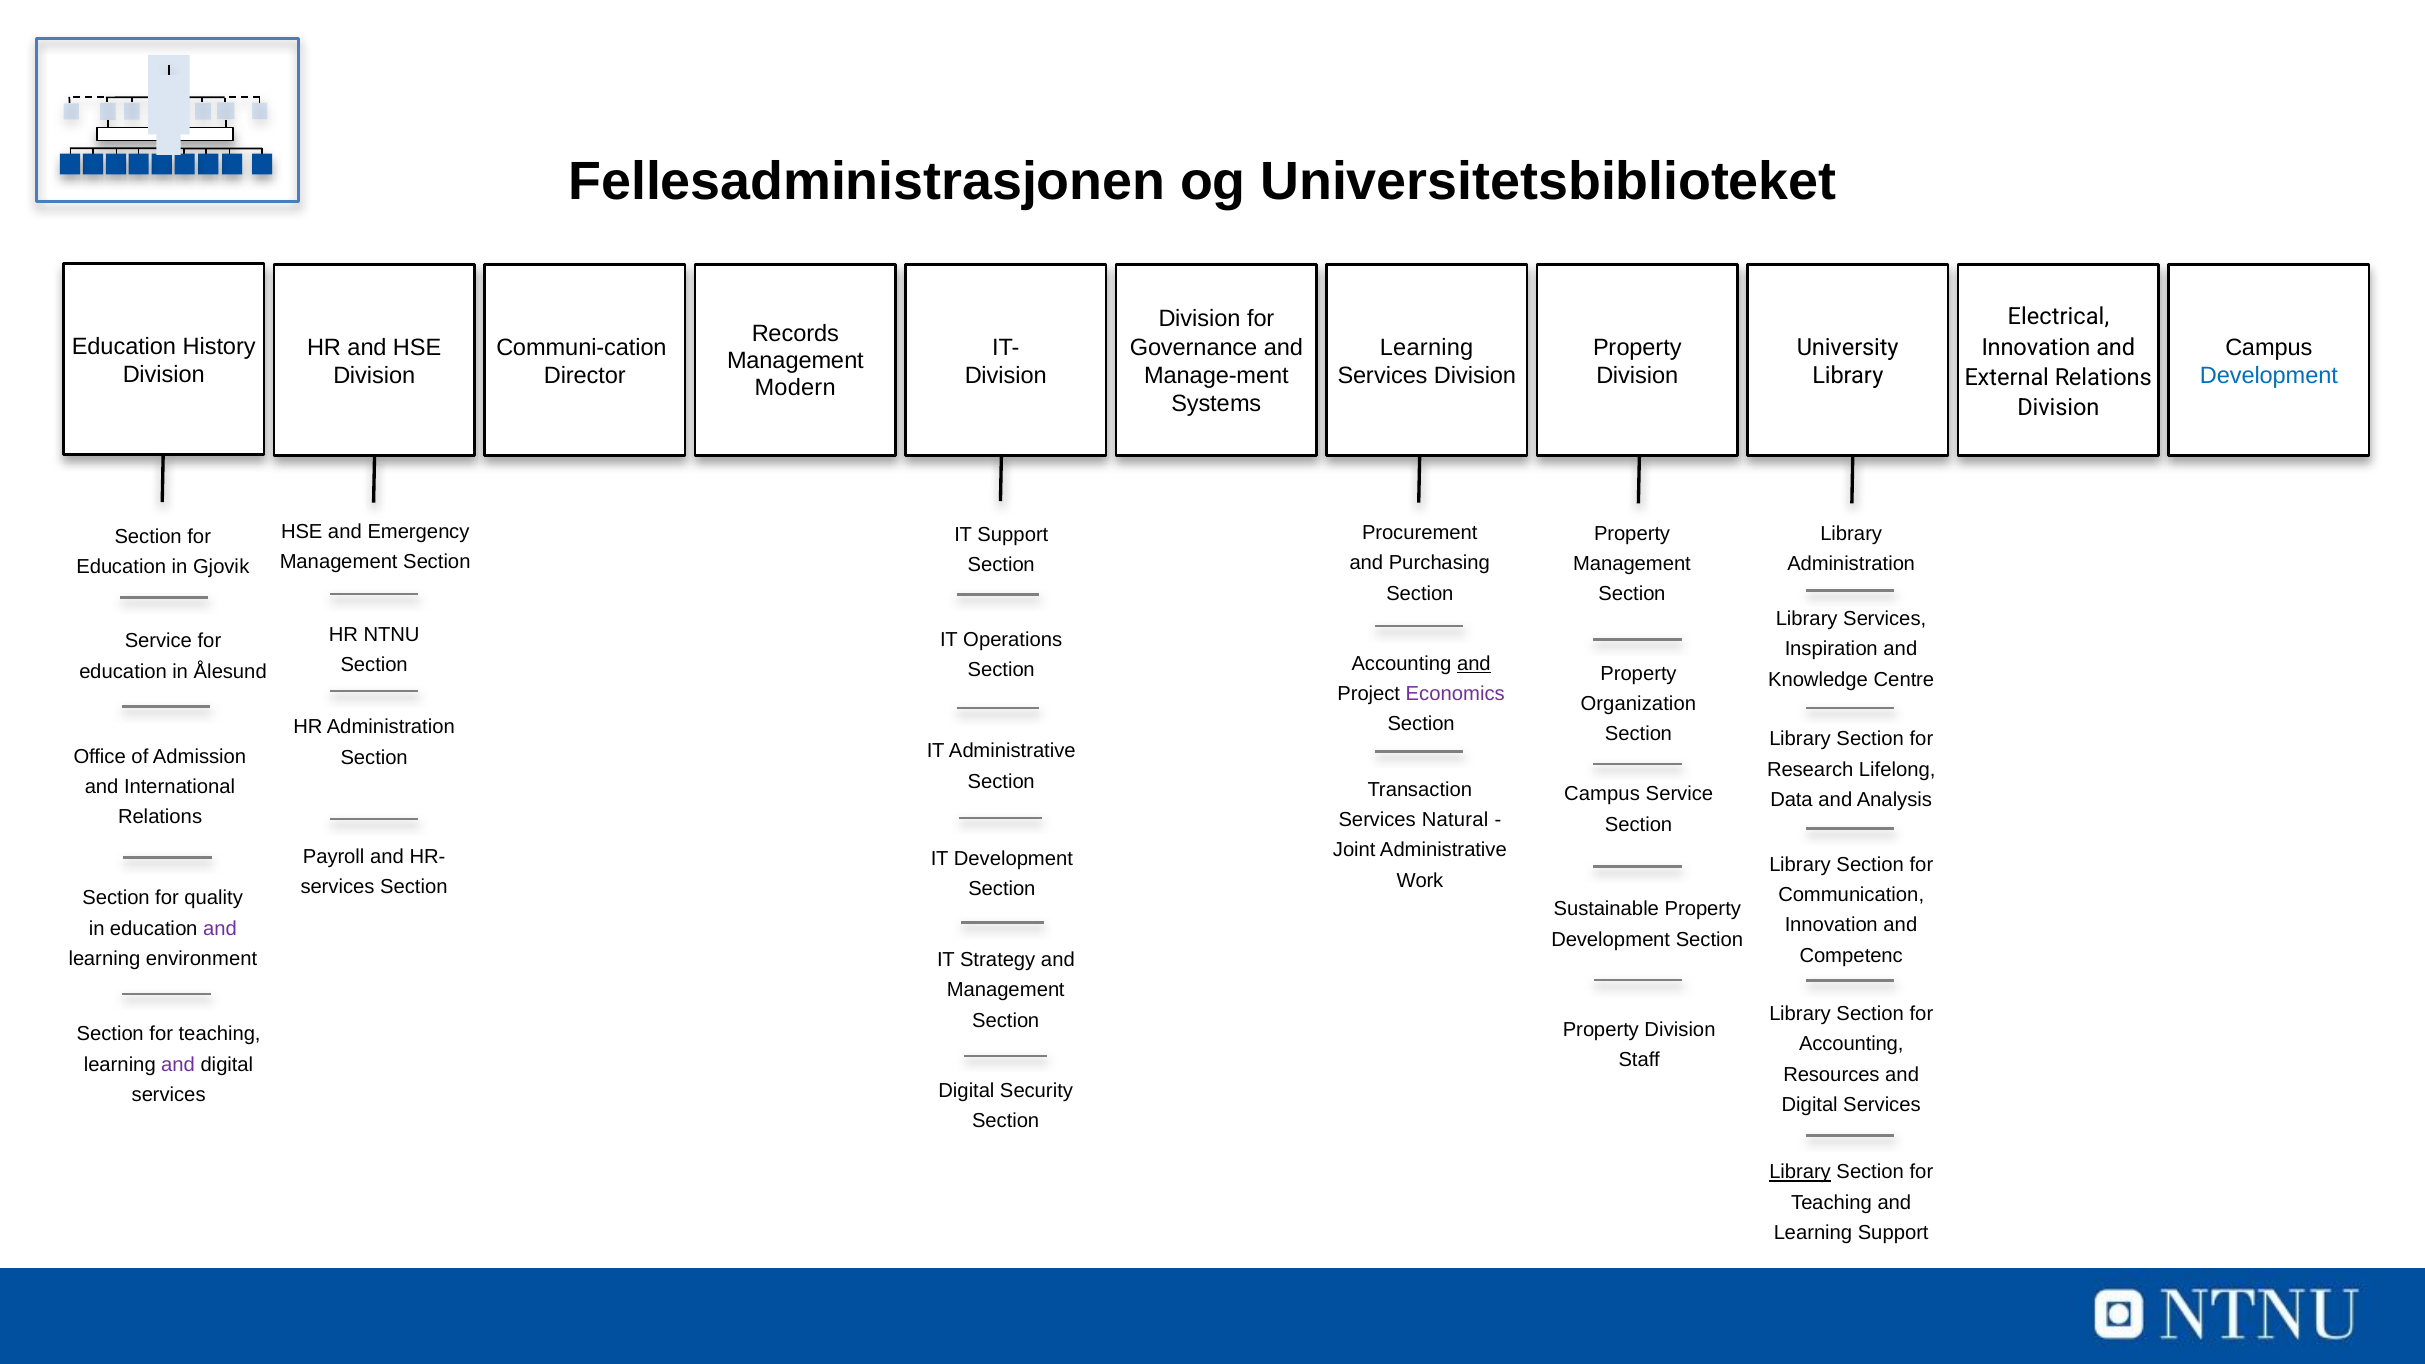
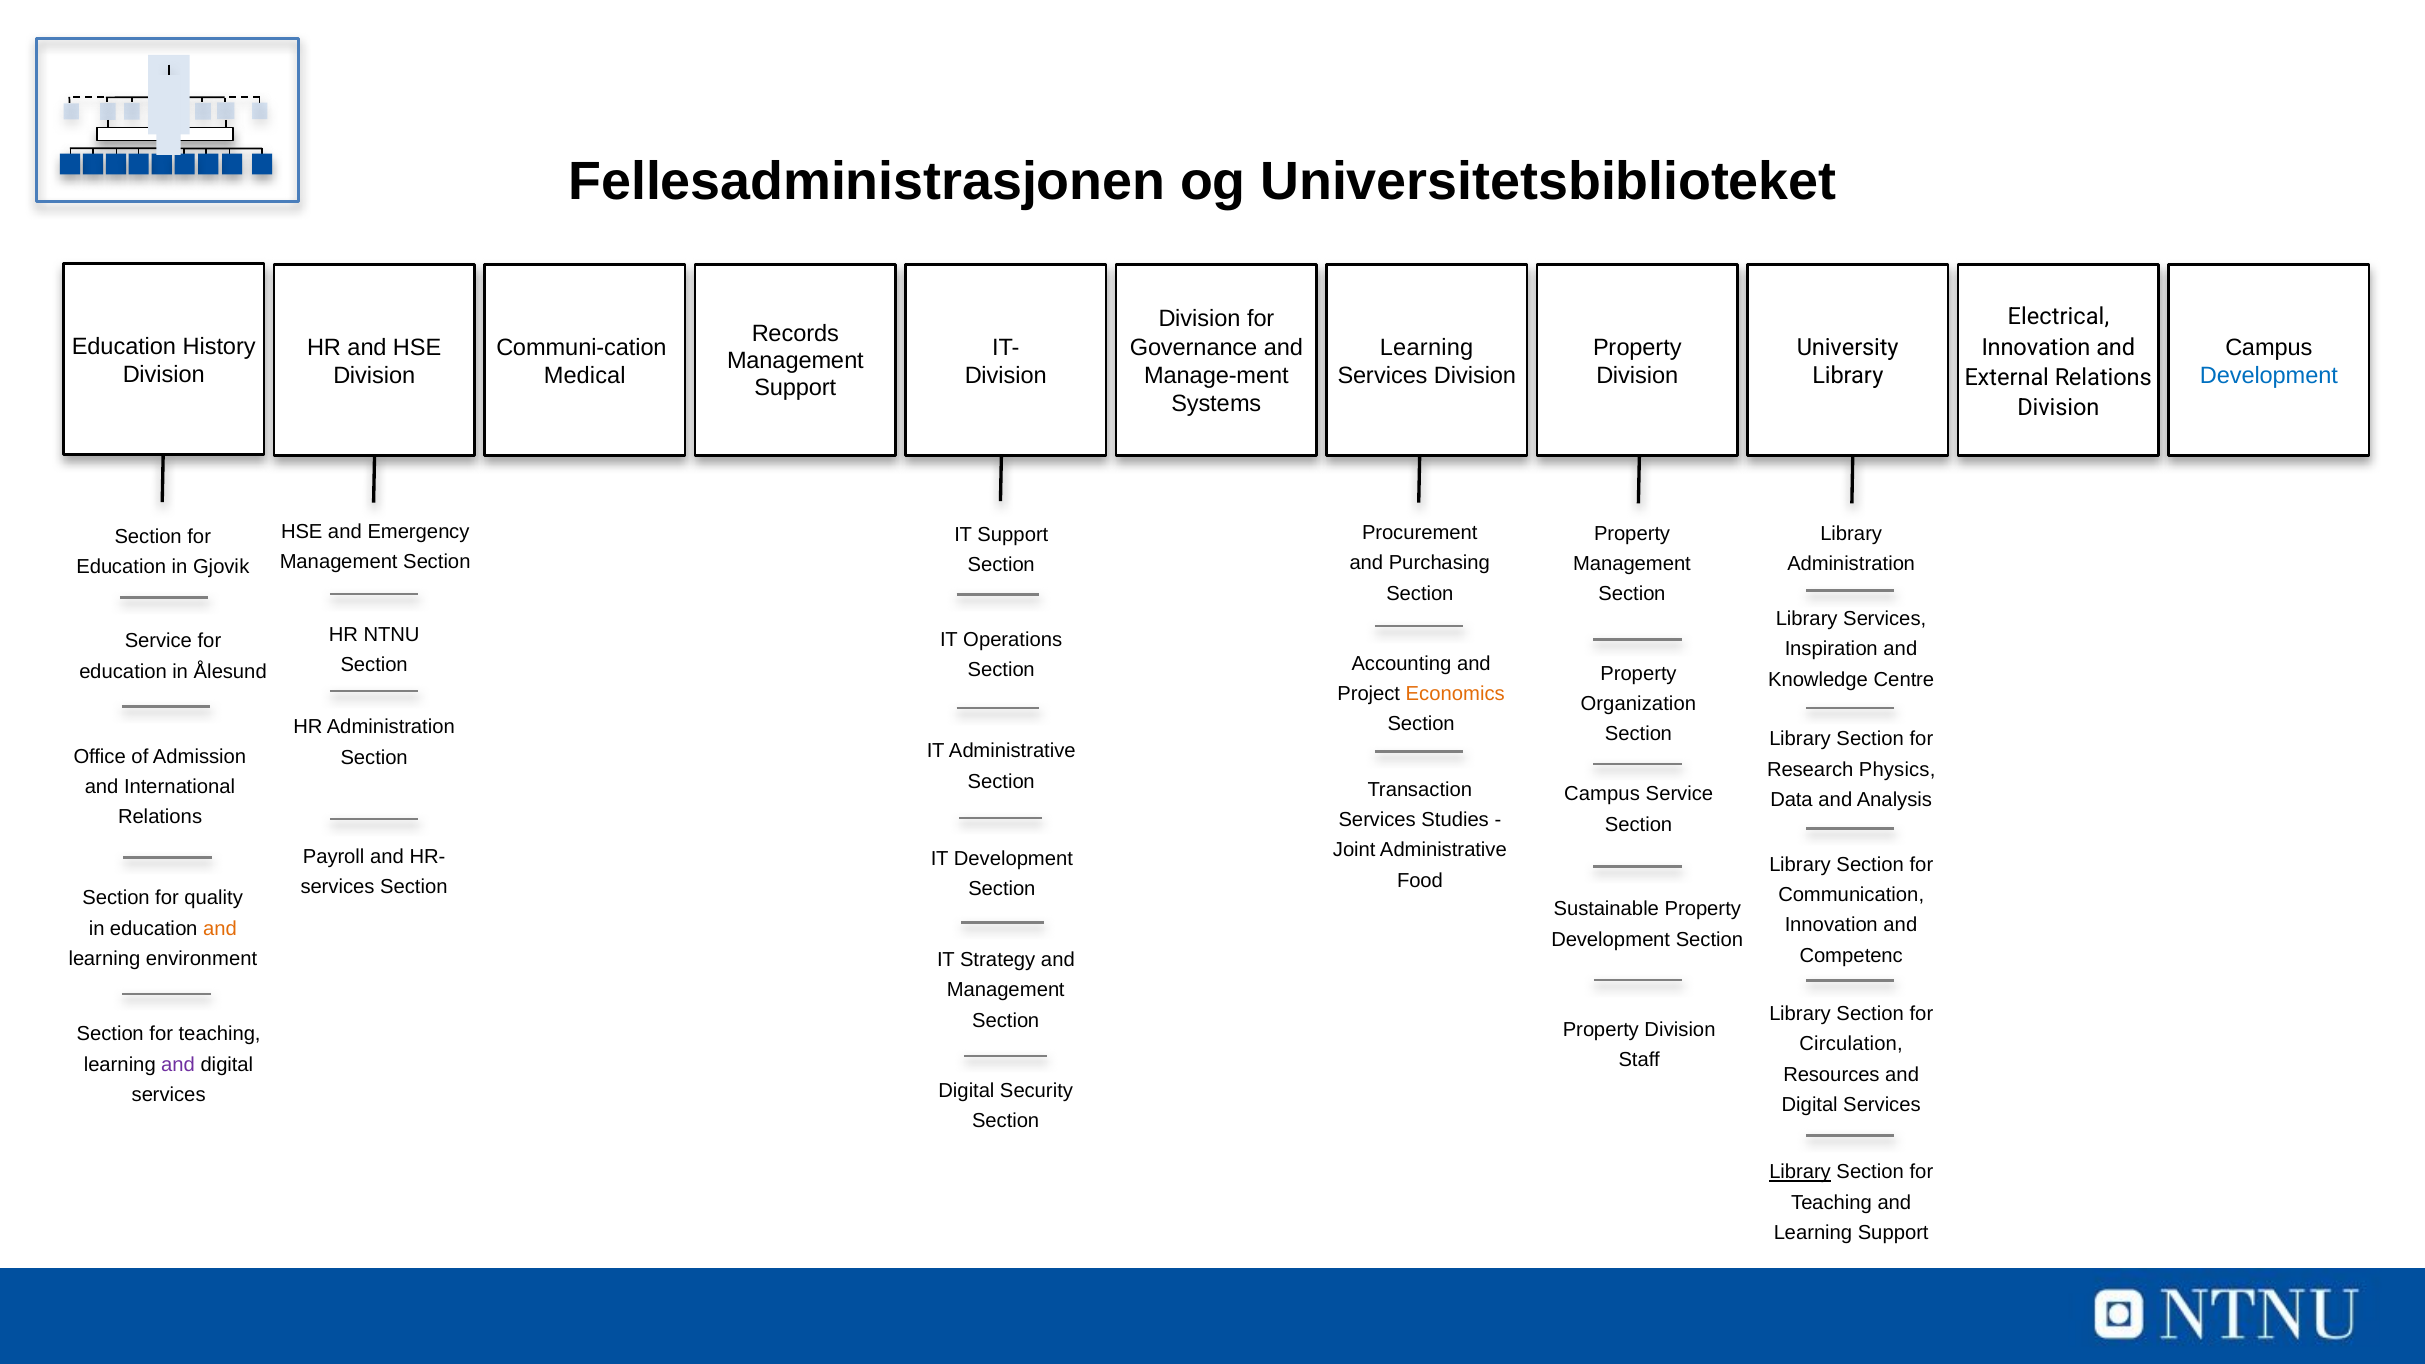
Director: Director -> Medical
Modern at (795, 388): Modern -> Support
and at (1474, 664) underline: present -> none
Economics colour: purple -> orange
Lifelong: Lifelong -> Physics
Natural: Natural -> Studies
Work: Work -> Food
and at (220, 928) colour: purple -> orange
Accounting at (1851, 1044): Accounting -> Circulation
